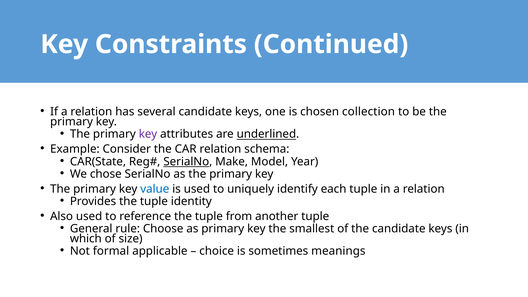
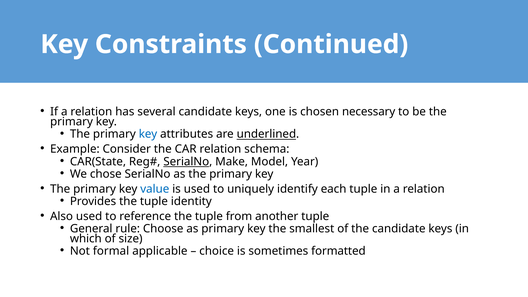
collection: collection -> necessary
key at (148, 134) colour: purple -> blue
meanings: meanings -> formatted
